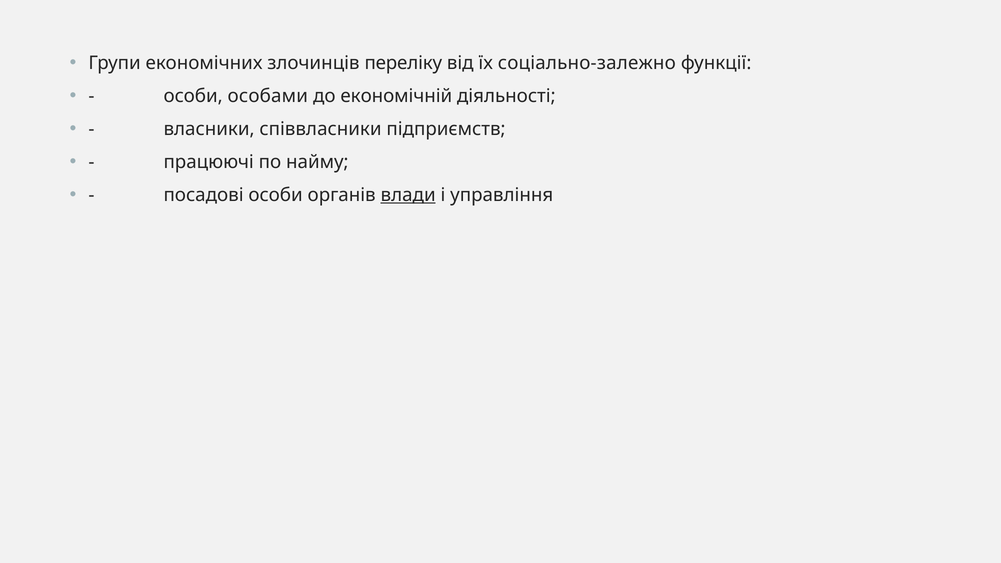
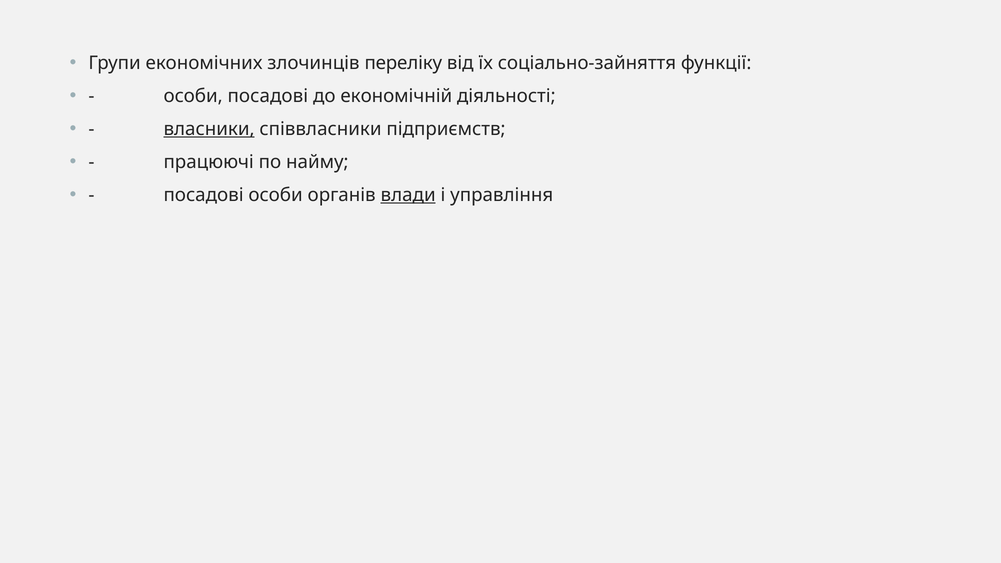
соціально-залежно: соціально-залежно -> соціально-зайняття
особи особами: особами -> посадові
власники underline: none -> present
